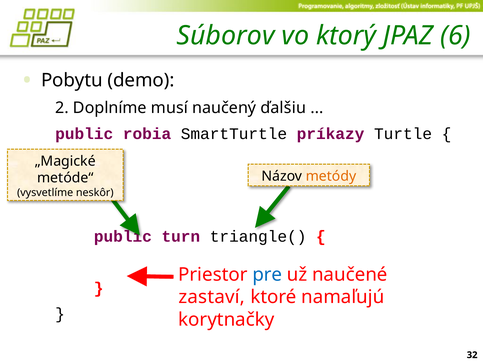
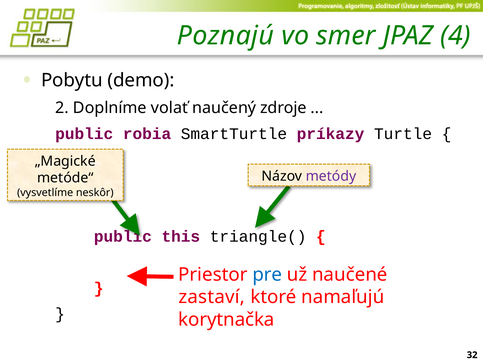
Súborov: Súborov -> Poznajú
ktorý: ktorý -> smer
6: 6 -> 4
musí: musí -> volať
ďalšiu: ďalšiu -> zdroje
metódy colour: orange -> purple
turn: turn -> this
korytnačky: korytnačky -> korytnačka
